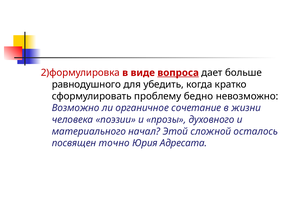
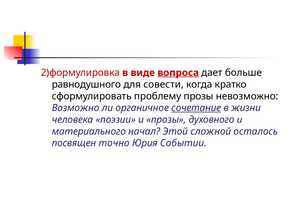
убедить: убедить -> совести
проблему бедно: бедно -> прозы
сочетание underline: none -> present
Адресата: Адресата -> Событии
